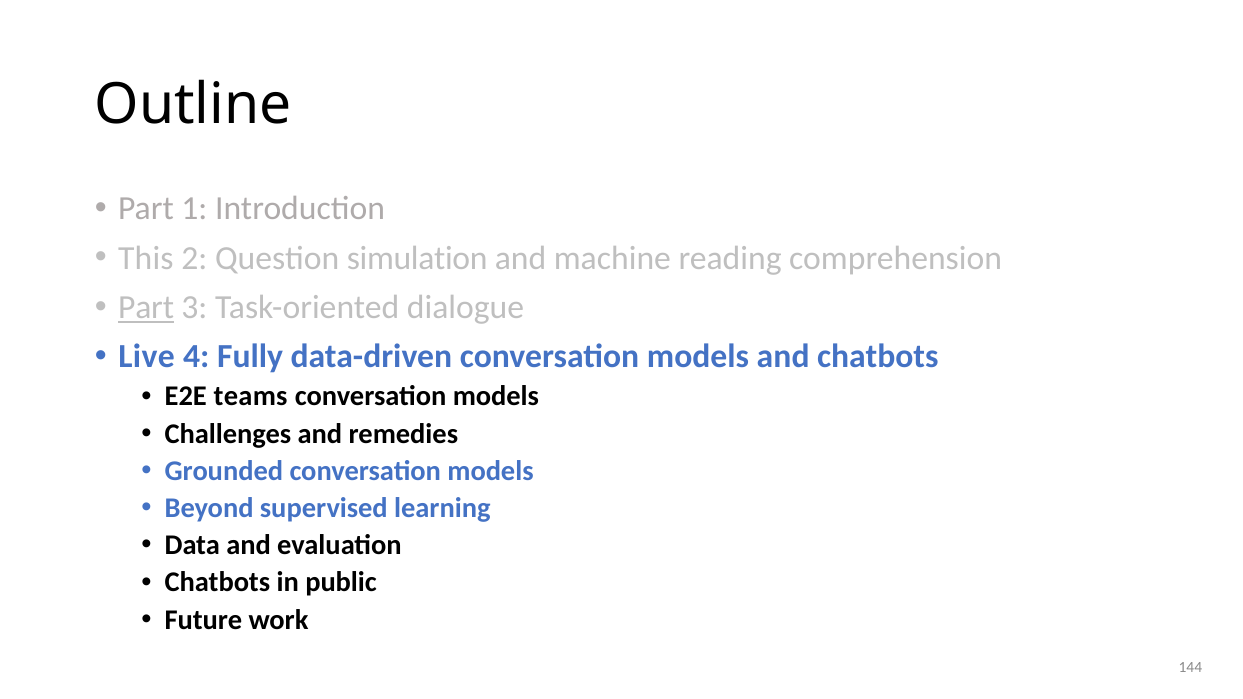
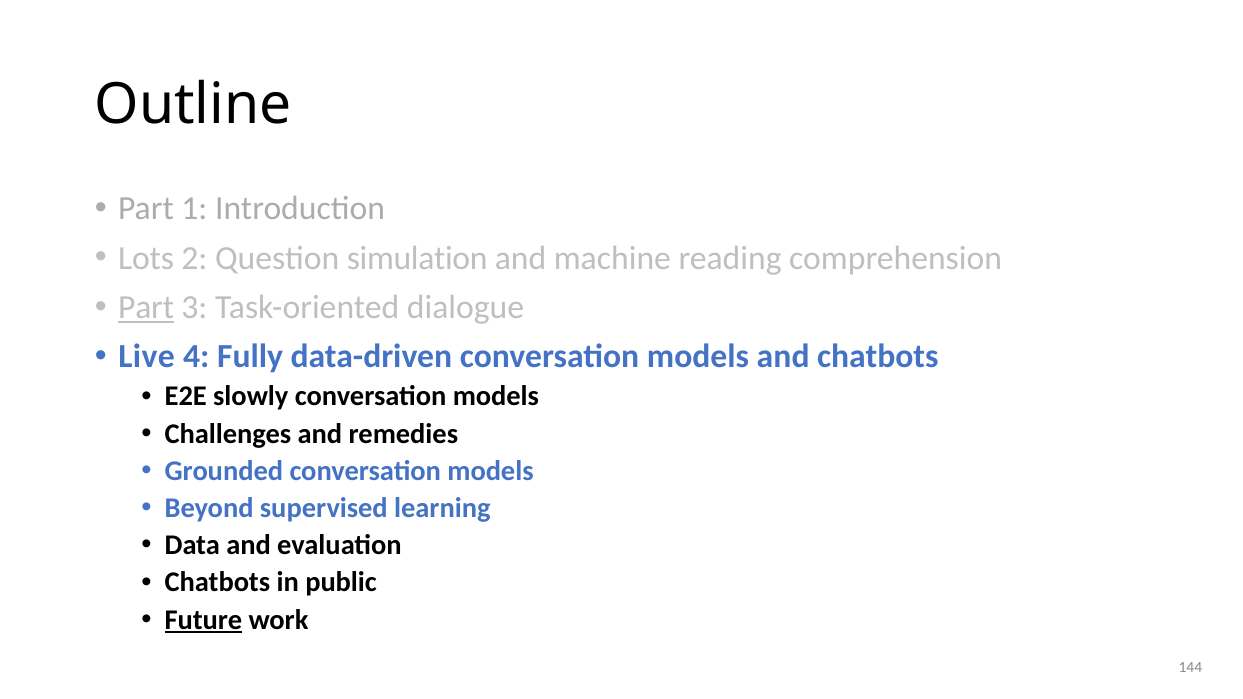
This: This -> Lots
teams: teams -> slowly
Future underline: none -> present
